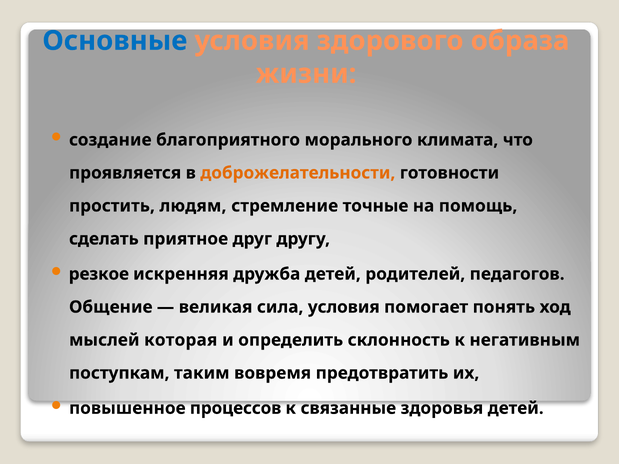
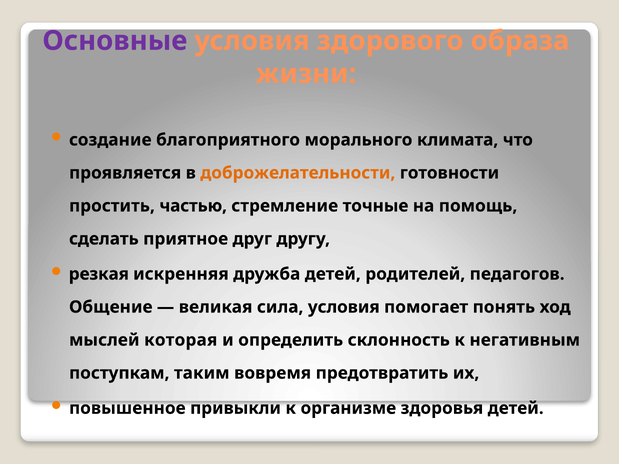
Основные colour: blue -> purple
людям: людям -> частью
резкое: резкое -> резкая
процессов: процессов -> привыкли
связанные: связанные -> организме
